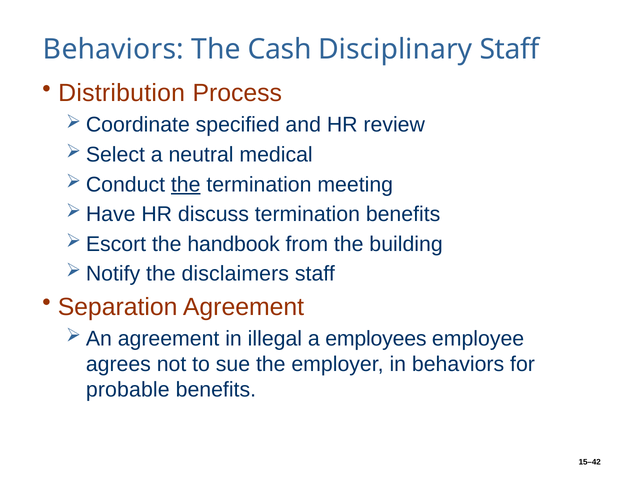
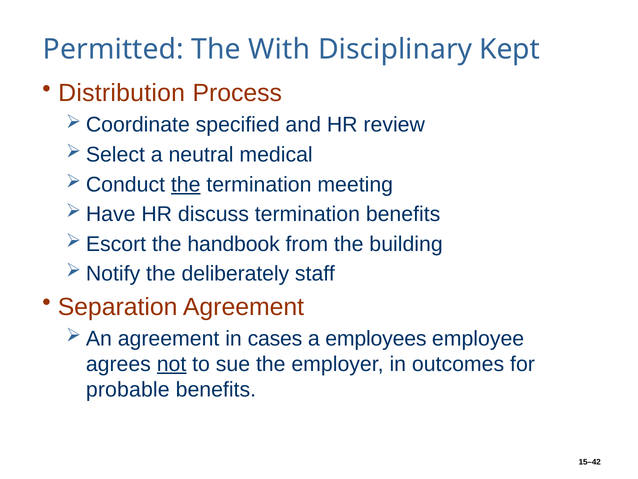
Behaviors at (113, 49): Behaviors -> Permitted
Cash: Cash -> With
Disciplinary Staff: Staff -> Kept
disclaimers: disclaimers -> deliberately
illegal: illegal -> cases
not underline: none -> present
in behaviors: behaviors -> outcomes
